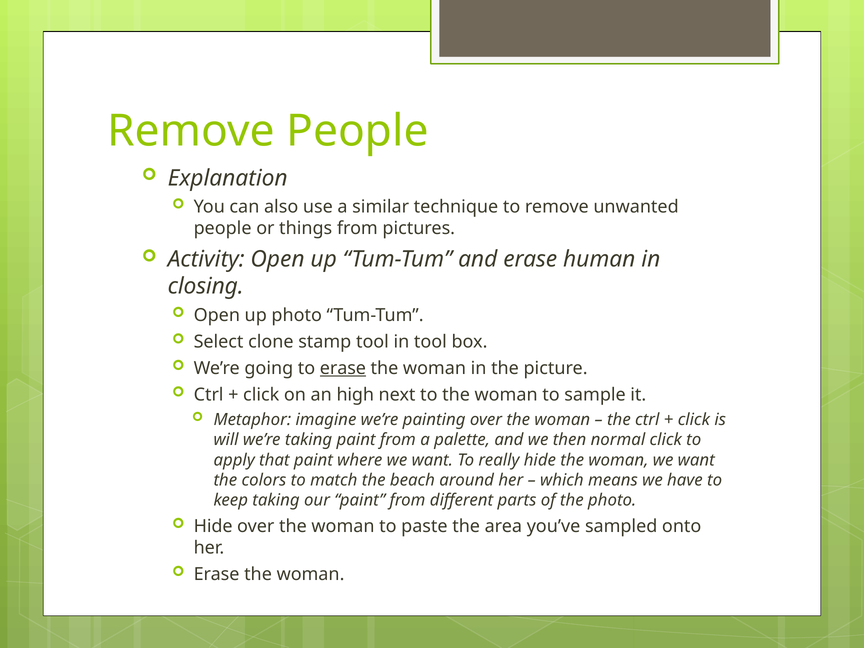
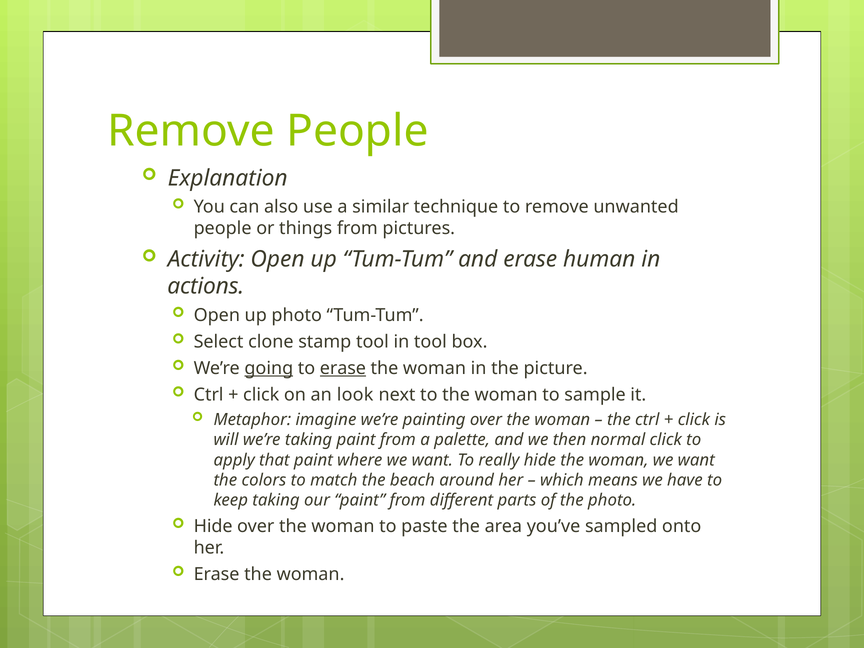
closing: closing -> actions
going underline: none -> present
high: high -> look
